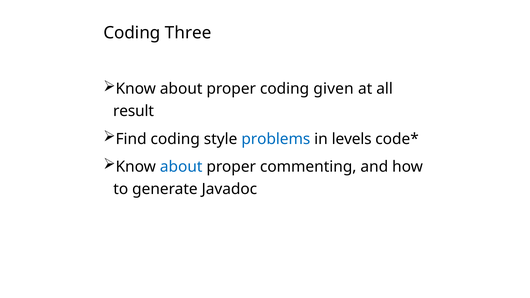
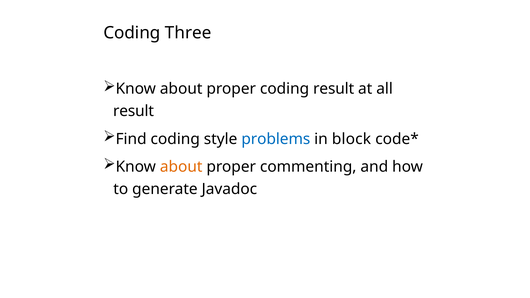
coding given: given -> result
levels: levels -> block
about at (181, 167) colour: blue -> orange
